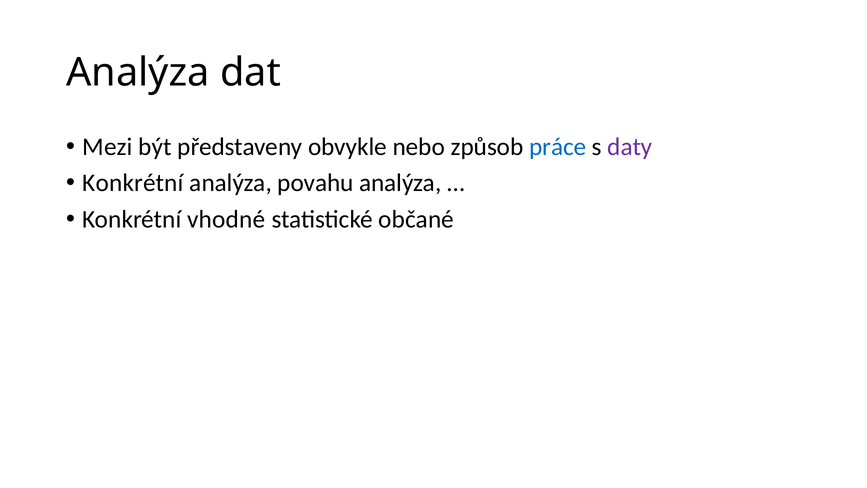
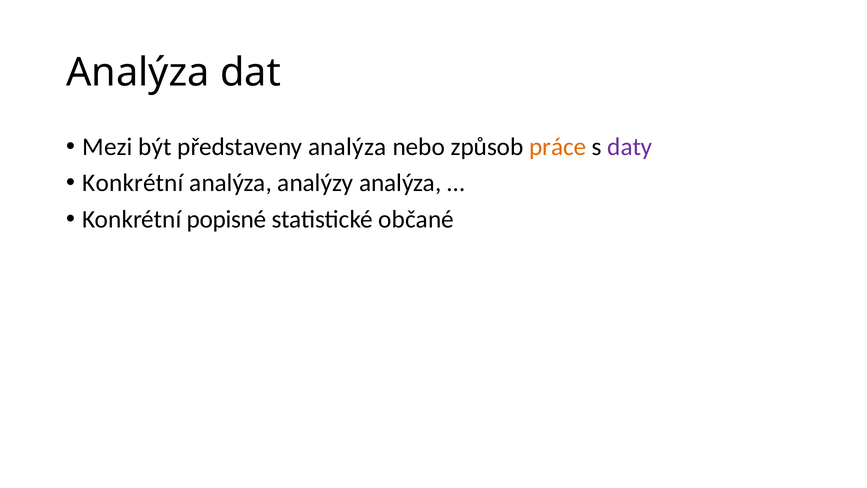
představeny obvykle: obvykle -> analýza
práce colour: blue -> orange
povahu: povahu -> analýzy
vhodné: vhodné -> popisné
